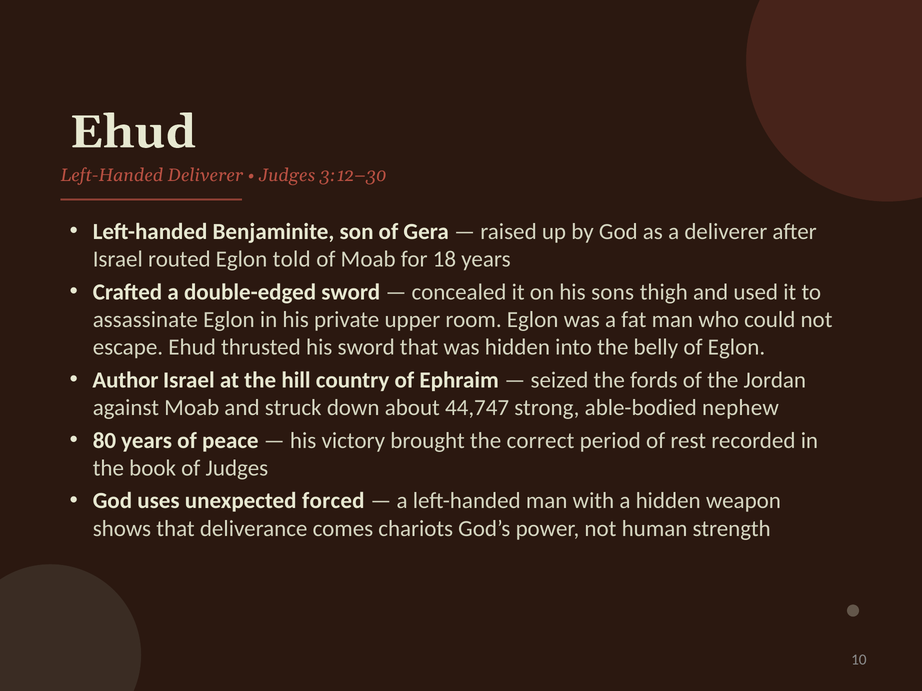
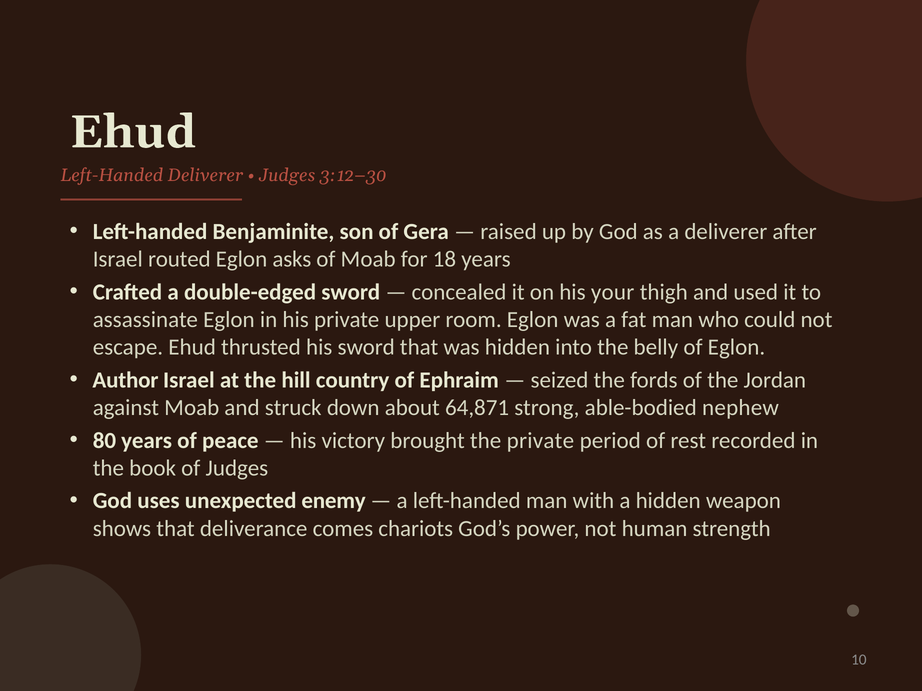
told: told -> asks
sons: sons -> your
44,747: 44,747 -> 64,871
the correct: correct -> private
forced: forced -> enemy
